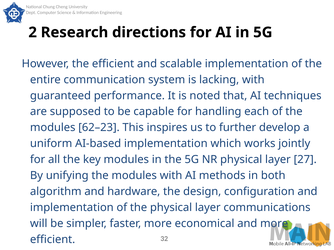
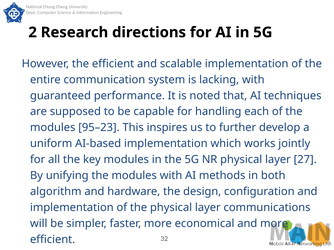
62–23: 62–23 -> 95–23
